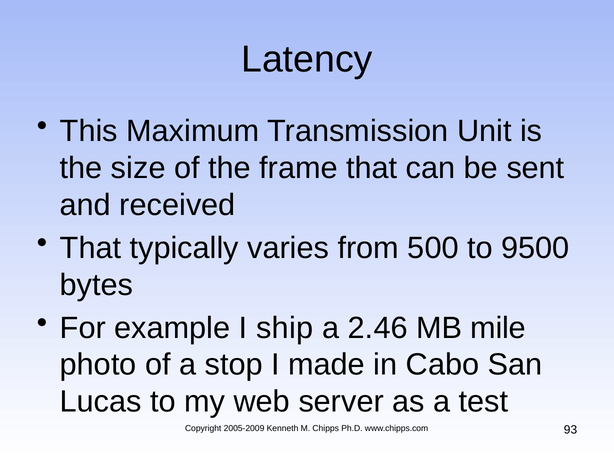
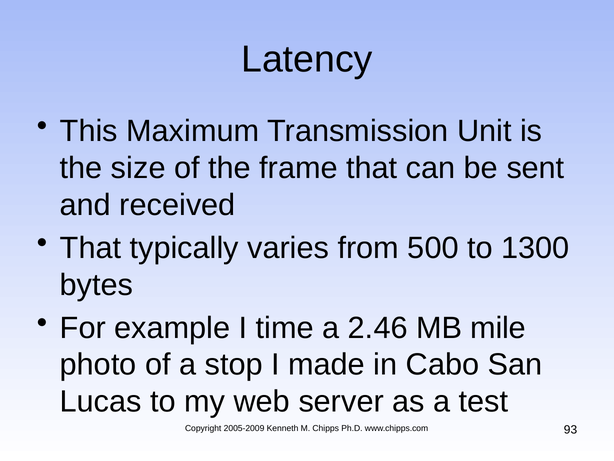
9500: 9500 -> 1300
ship: ship -> time
